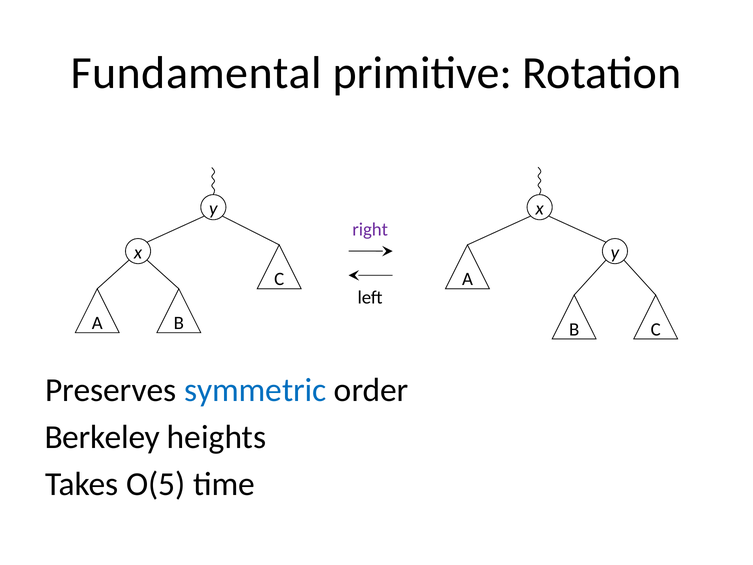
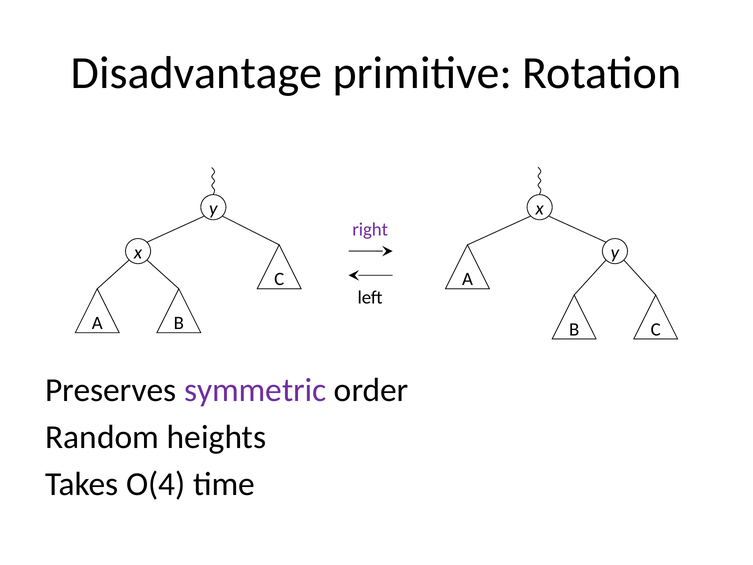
Fundamental: Fundamental -> Disadvantage
symmetric colour: blue -> purple
Berkeley: Berkeley -> Random
O(5: O(5 -> O(4
